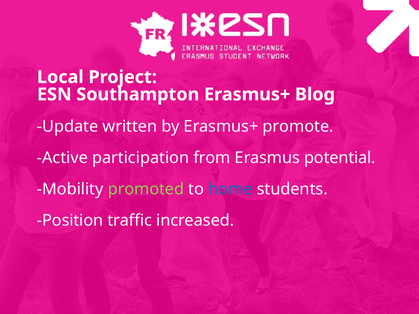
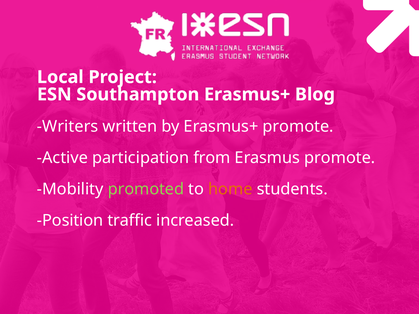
Update: Update -> Writers
Erasmus potential: potential -> promote
home colour: blue -> orange
